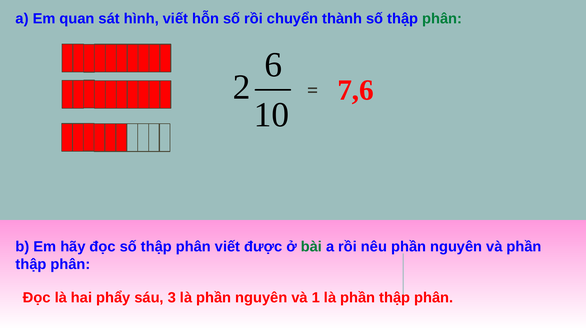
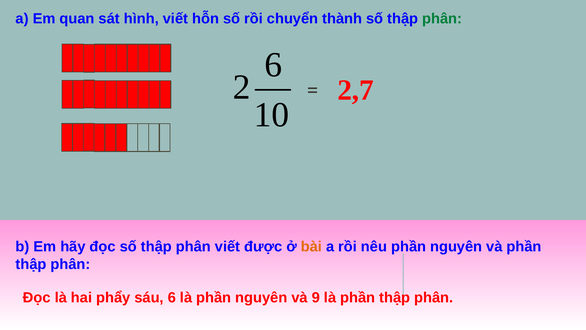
7,6: 7,6 -> 2,7
bài colour: green -> orange
sáu 3: 3 -> 6
1: 1 -> 9
